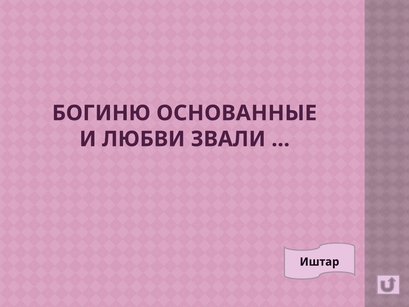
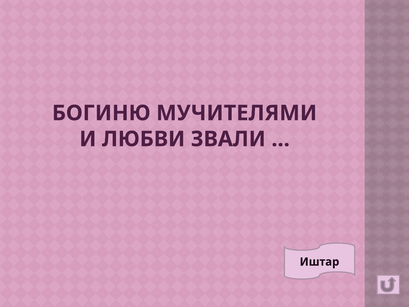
ОСНОВАННЫЕ: ОСНОВАННЫЕ -> МУЧИТЕЛЯМИ
